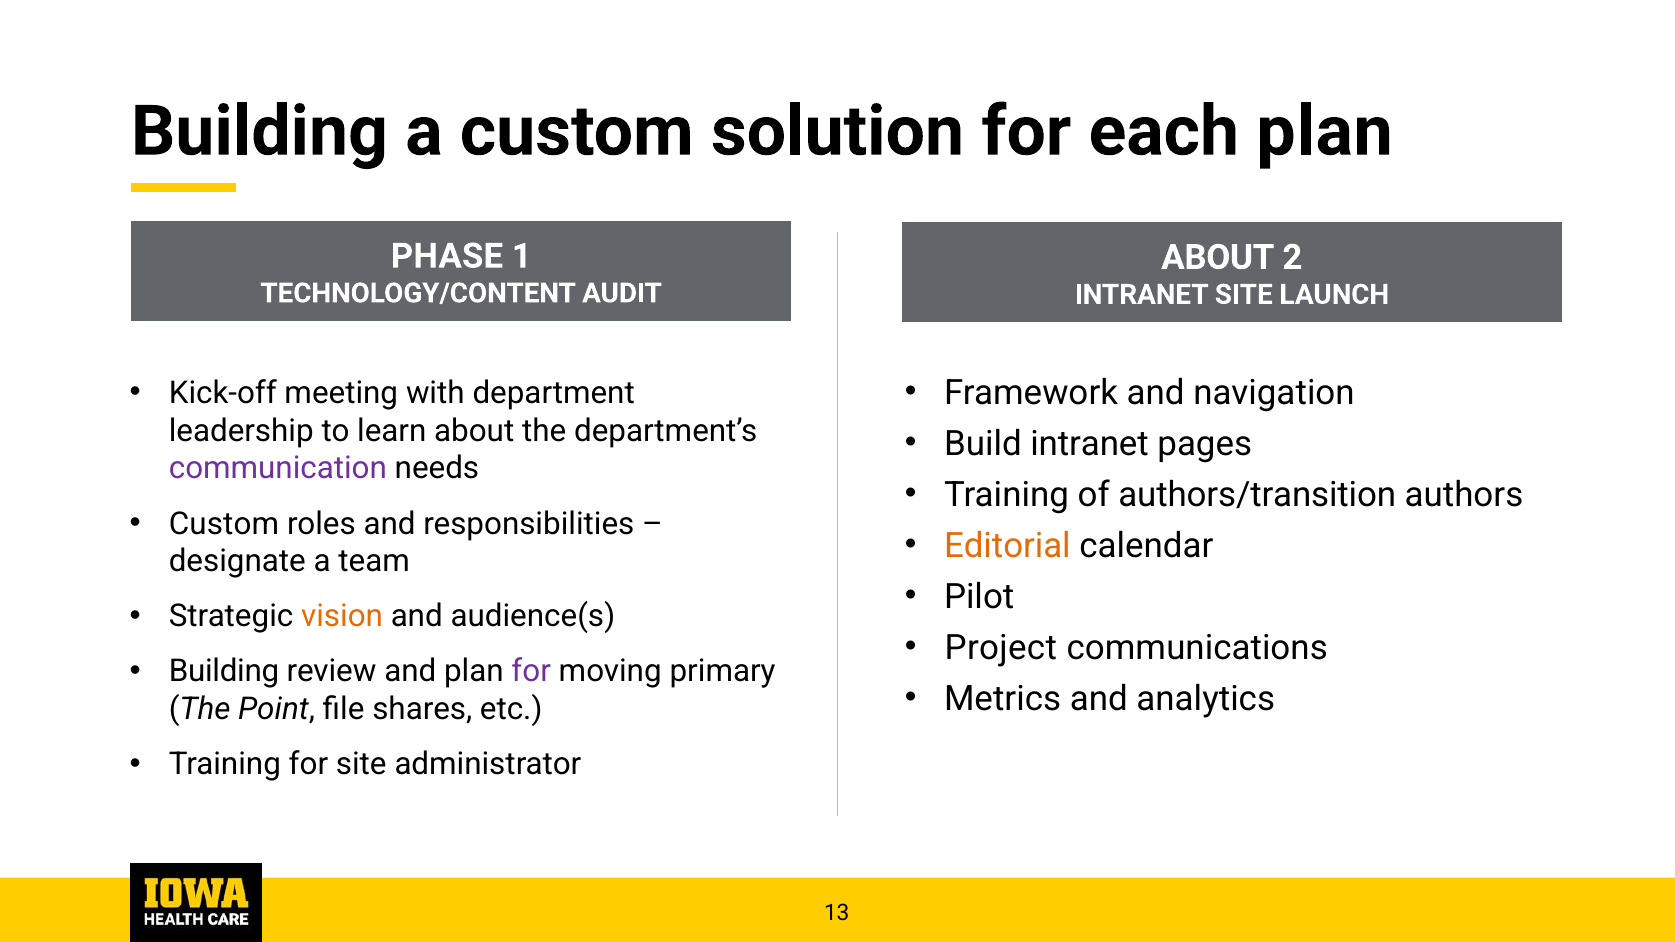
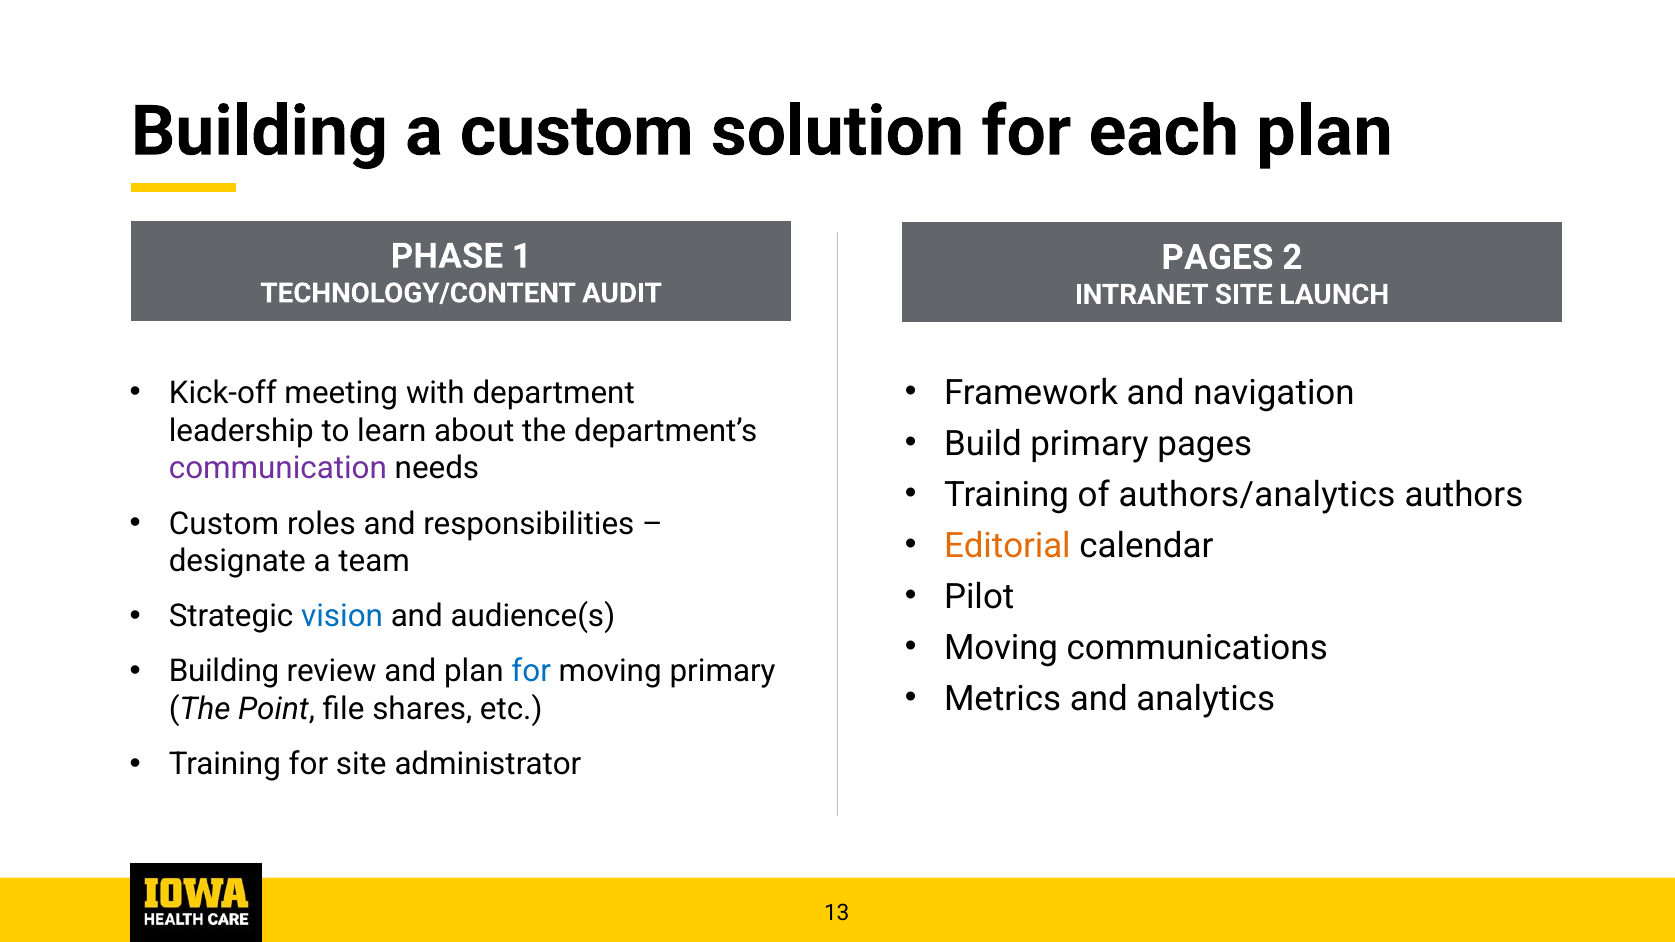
ABOUT at (1218, 257): ABOUT -> PAGES
Build intranet: intranet -> primary
authors/transition: authors/transition -> authors/analytics
vision colour: orange -> blue
Project at (1001, 648): Project -> Moving
for at (531, 672) colour: purple -> blue
